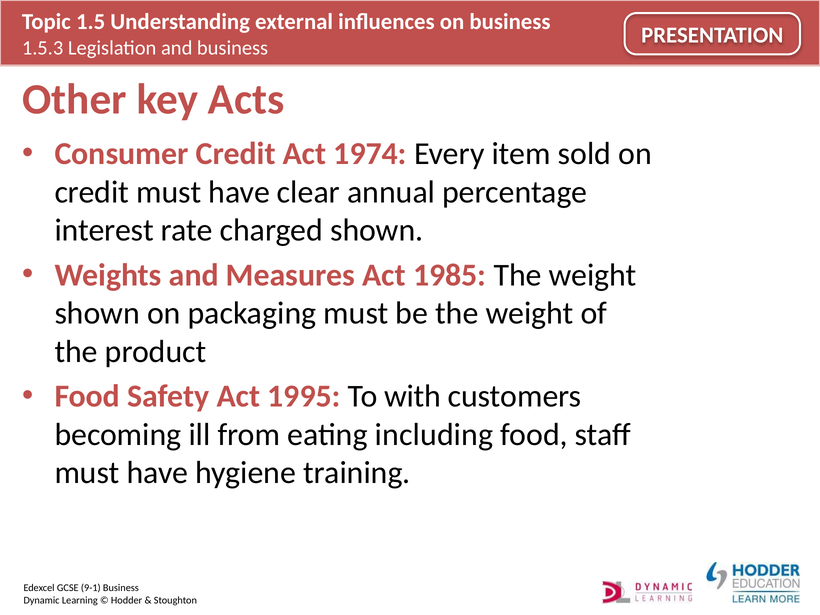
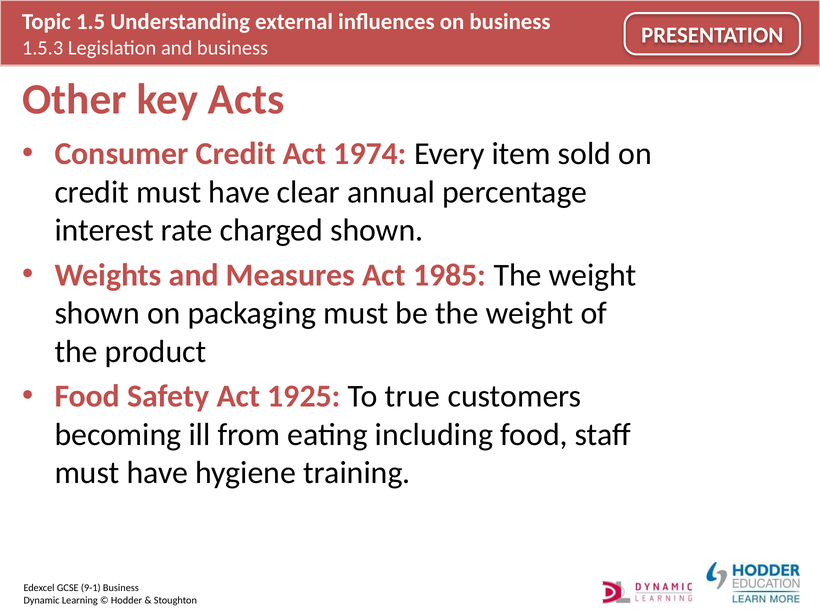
1995: 1995 -> 1925
with: with -> true
